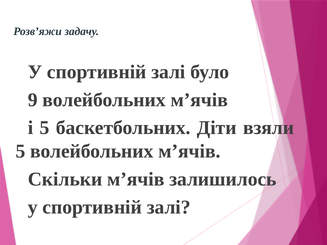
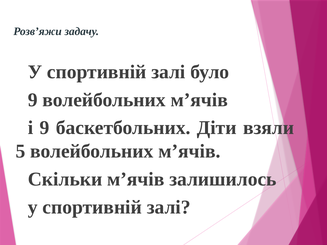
і 5: 5 -> 9
